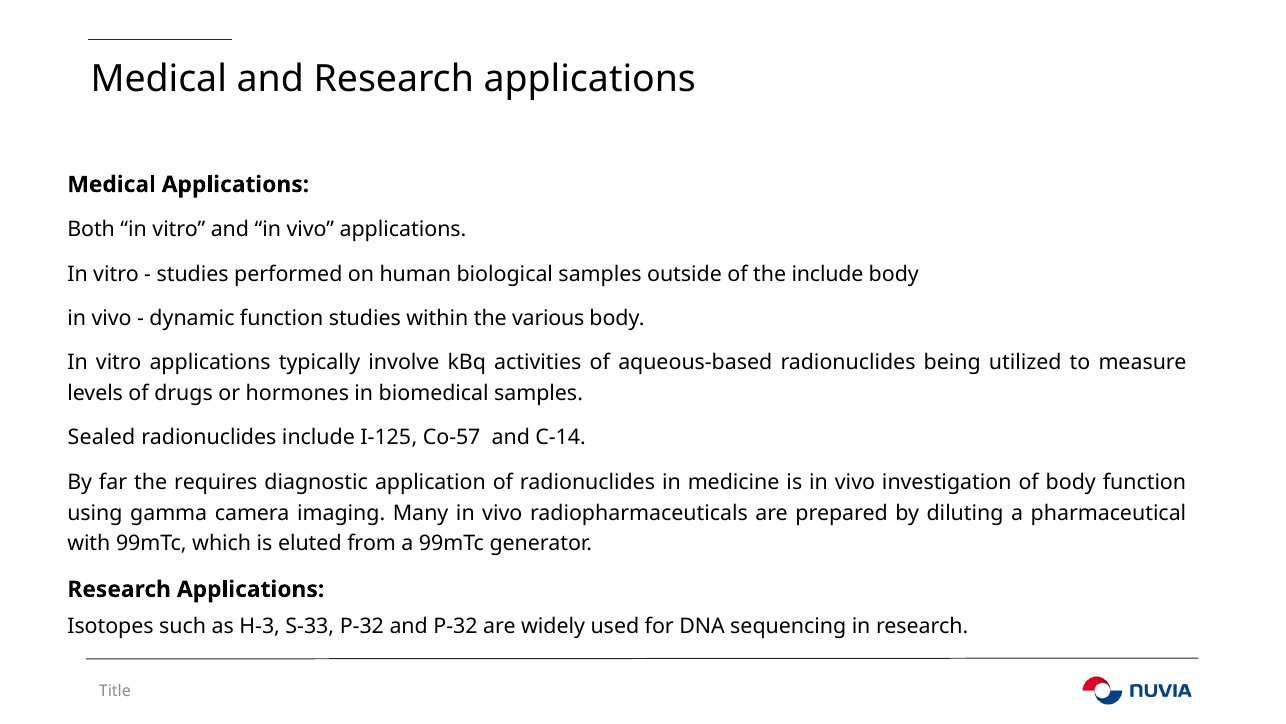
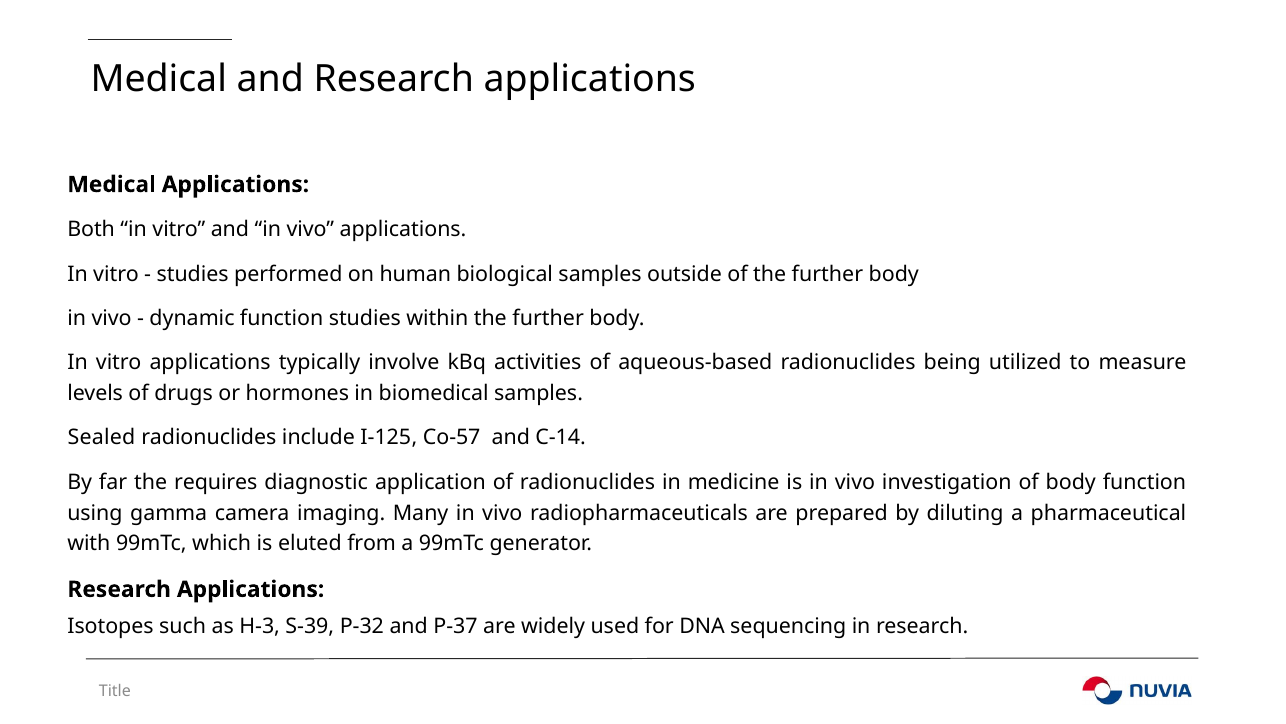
of the include: include -> further
within the various: various -> further
S-33: S-33 -> S-39
and P-32: P-32 -> P-37
